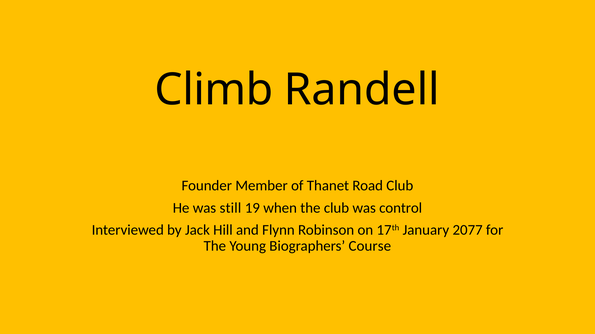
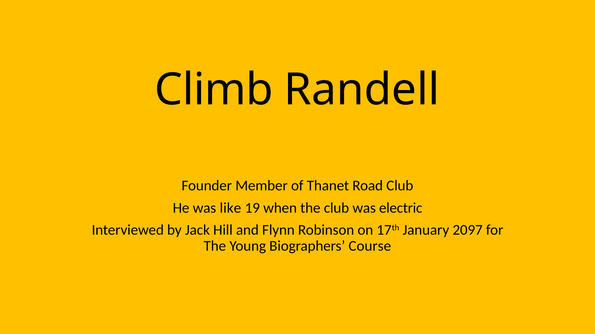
still: still -> like
control: control -> electric
2077: 2077 -> 2097
